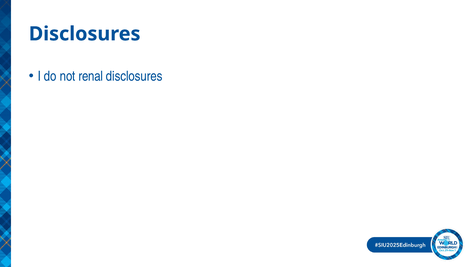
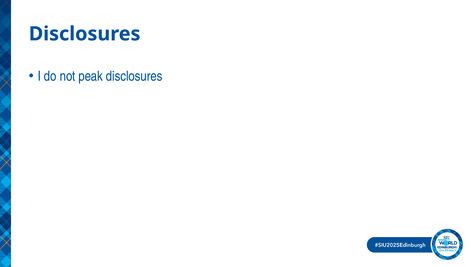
renal: renal -> peak
